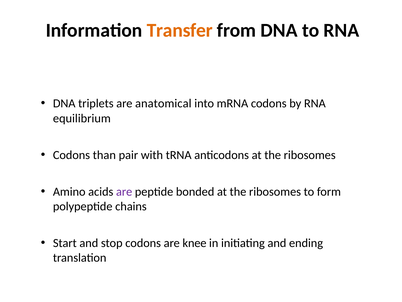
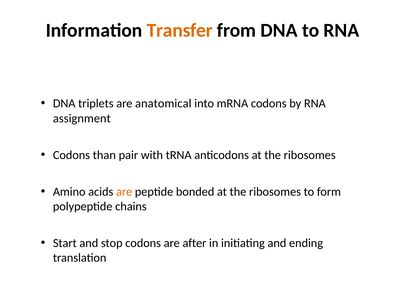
equilibrium: equilibrium -> assignment
are at (124, 191) colour: purple -> orange
knee: knee -> after
